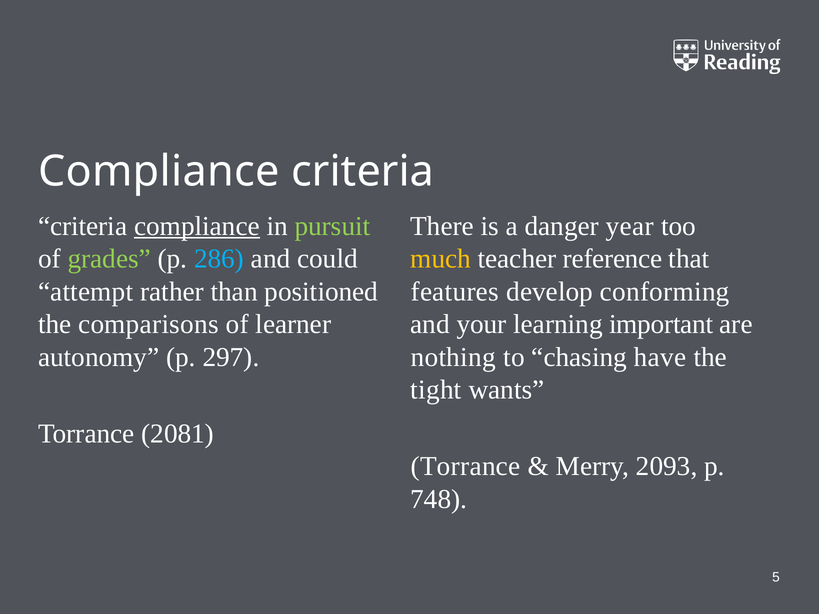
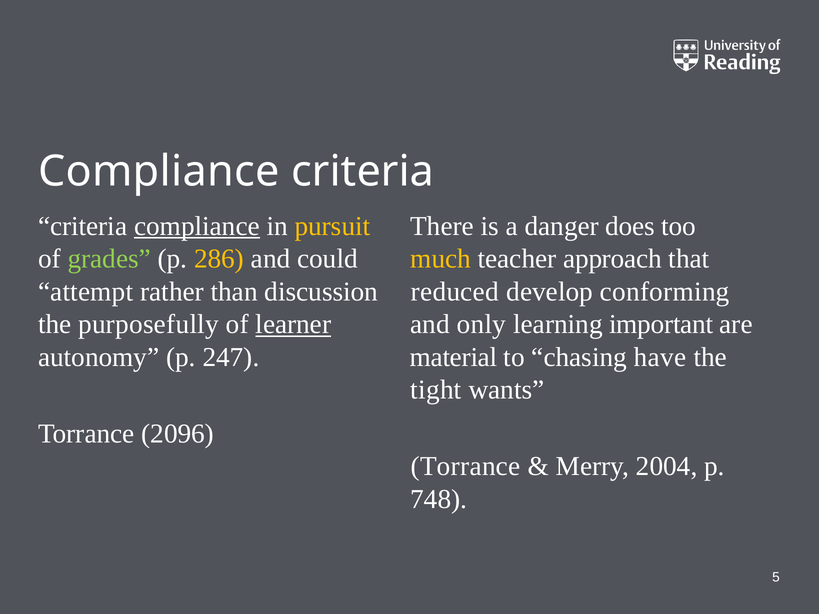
pursuit colour: light green -> yellow
year: year -> does
286 colour: light blue -> yellow
reference: reference -> approach
positioned: positioned -> discussion
features: features -> reduced
comparisons: comparisons -> purposefully
learner underline: none -> present
your: your -> only
297: 297 -> 247
nothing: nothing -> material
2081: 2081 -> 2096
2093: 2093 -> 2004
